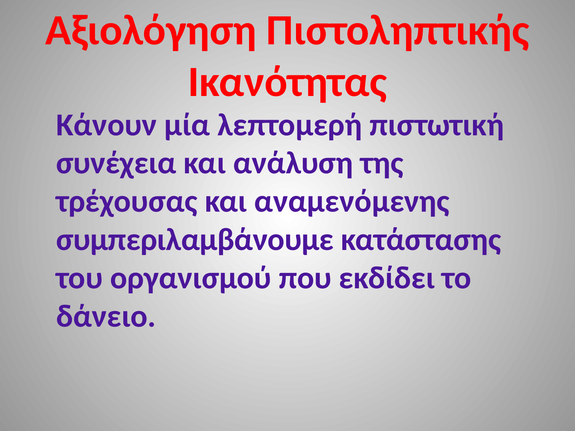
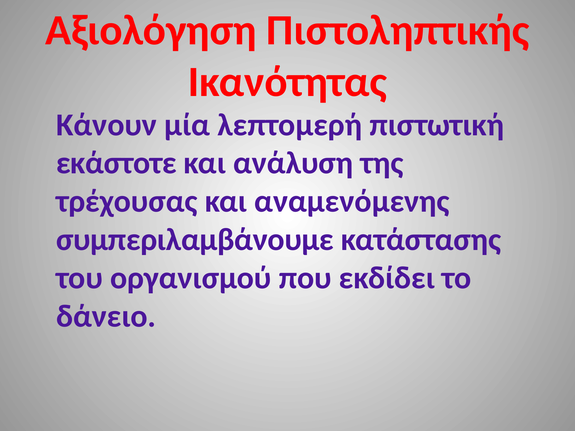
συνέχεια: συνέχεια -> εκάστοτε
